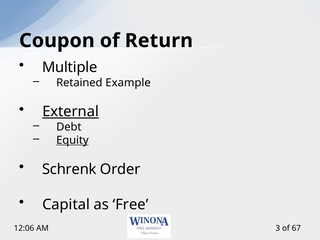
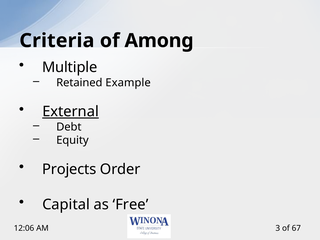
Coupon: Coupon -> Criteria
Return: Return -> Among
Equity underline: present -> none
Schrenk: Schrenk -> Projects
